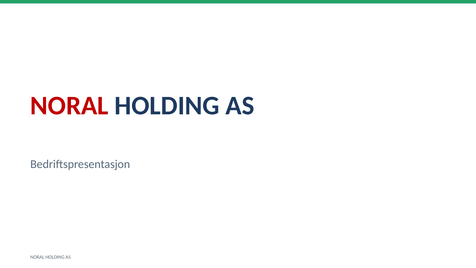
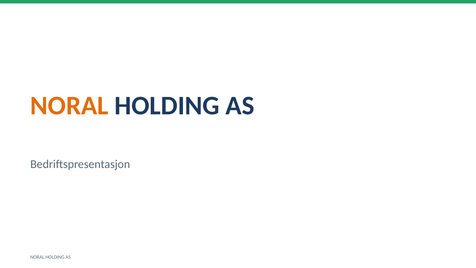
NORAL at (69, 106) colour: red -> orange
